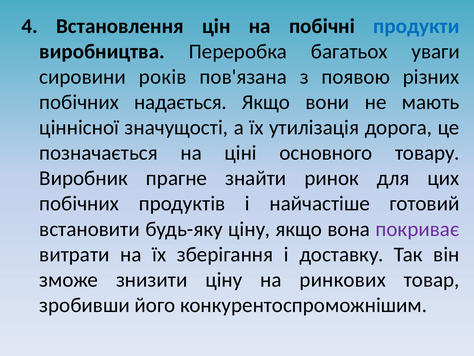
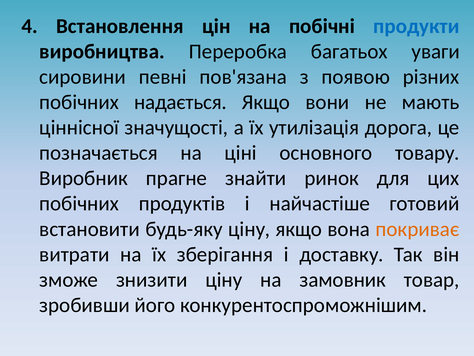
років: років -> певні
покриває colour: purple -> orange
ринкових: ринкових -> замовник
